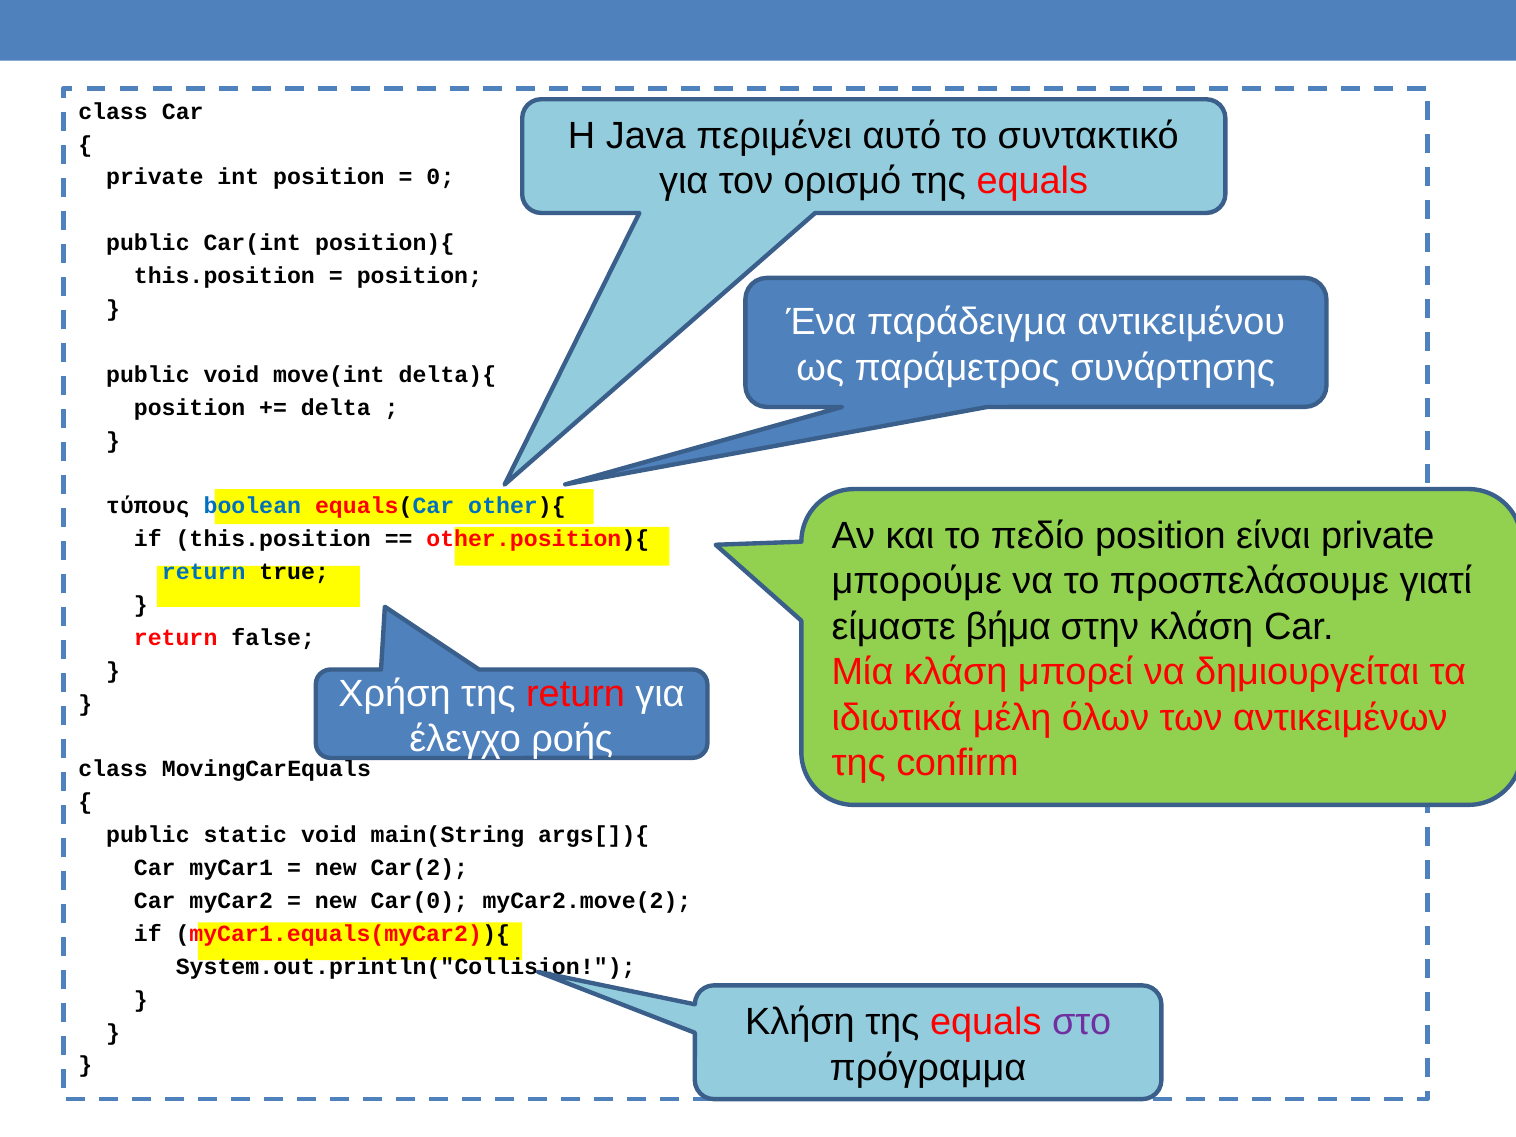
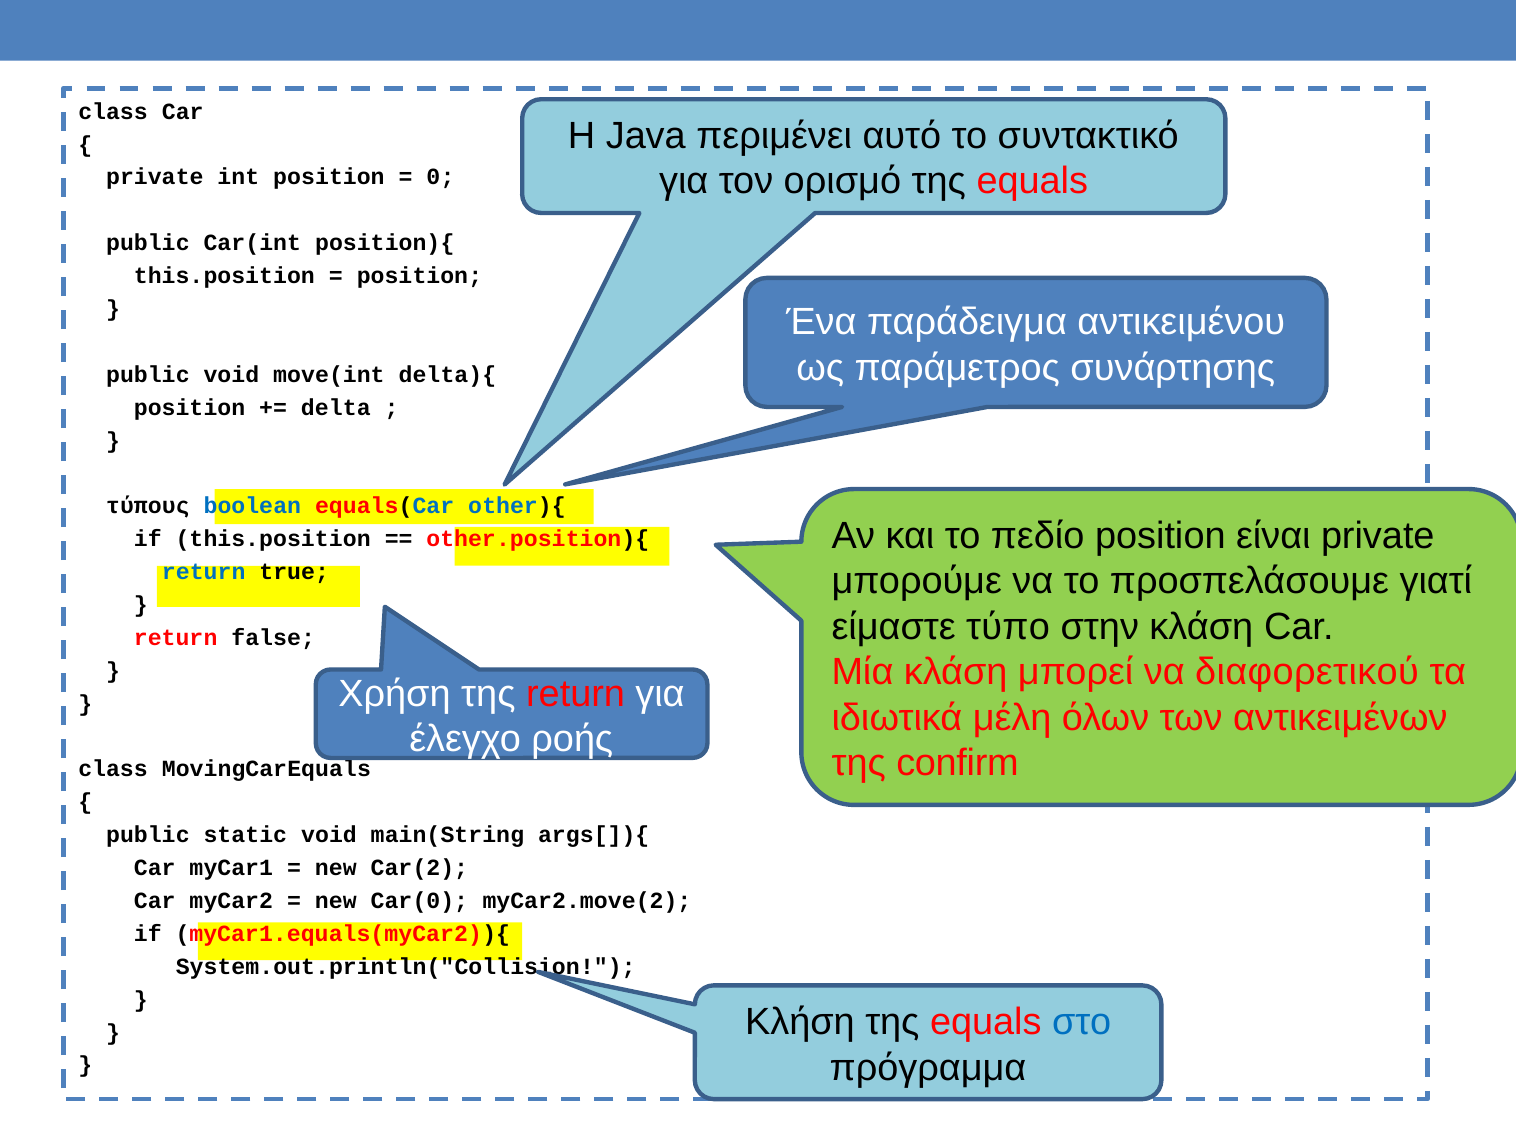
βήμα: βήμα -> τύπο
δημιουργείται: δημιουργείται -> διαφορετικού
στο colour: purple -> blue
